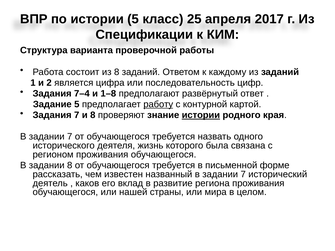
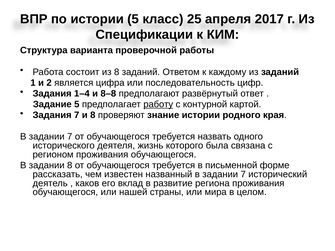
7–4: 7–4 -> 1–4
1–8: 1–8 -> 8–8
истории at (201, 115) underline: present -> none
